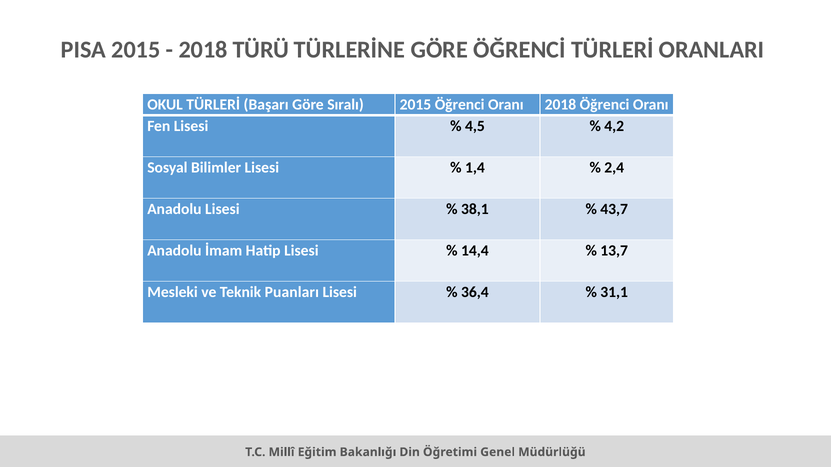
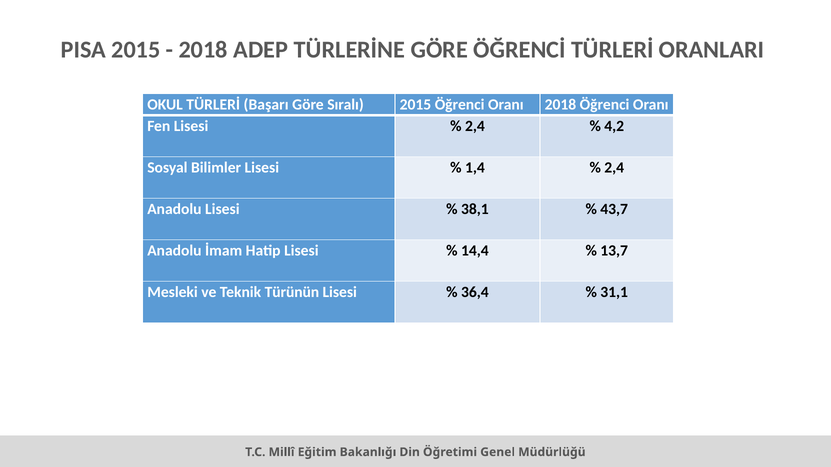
TÜRÜ: TÜRÜ -> ADEP
4,5 at (475, 126): 4,5 -> 2,4
Puanları: Puanları -> Türünün
